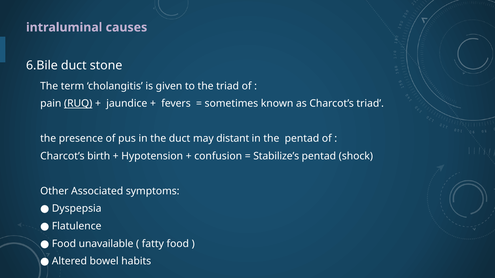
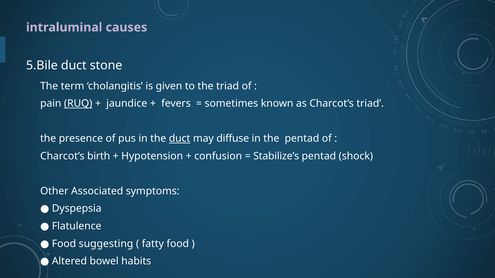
6.Bile: 6.Bile -> 5.Bile
duct at (180, 139) underline: none -> present
distant: distant -> diffuse
unavailable: unavailable -> suggesting
